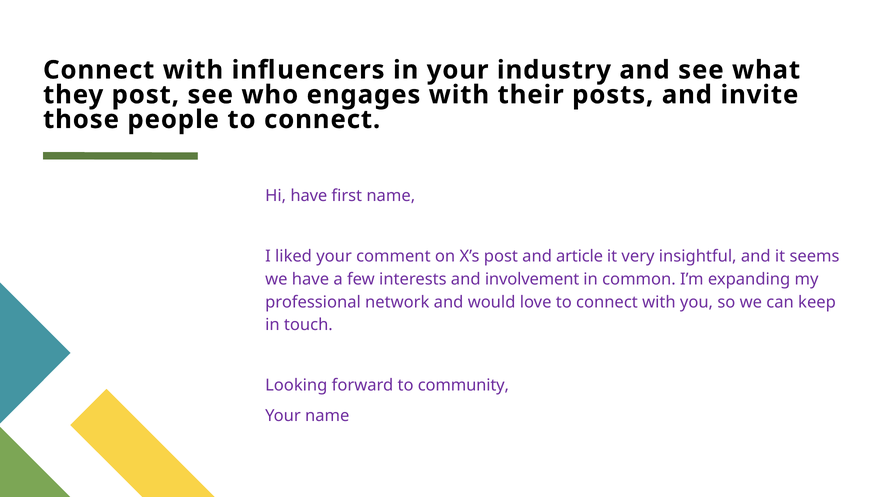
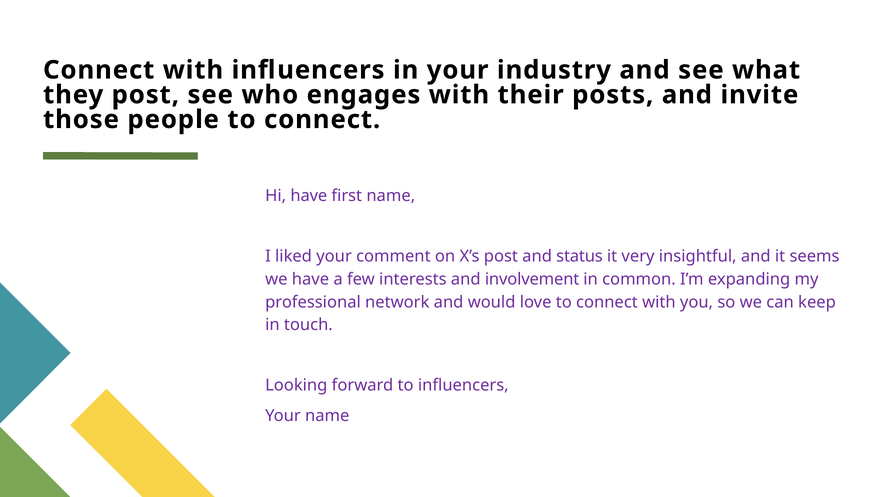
article: article -> status
to community: community -> influencers
